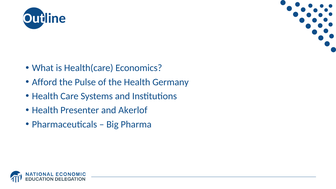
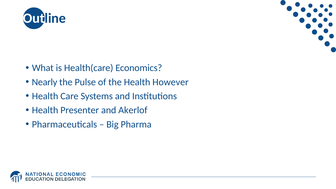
Afford: Afford -> Nearly
Germany: Germany -> However
